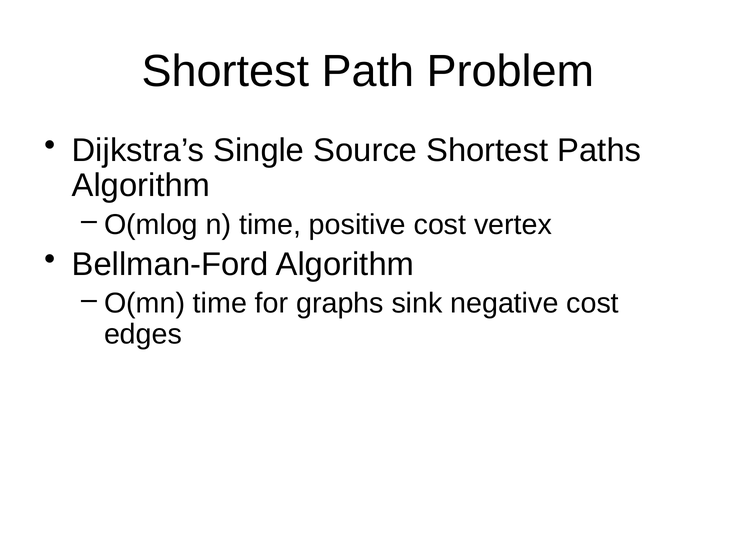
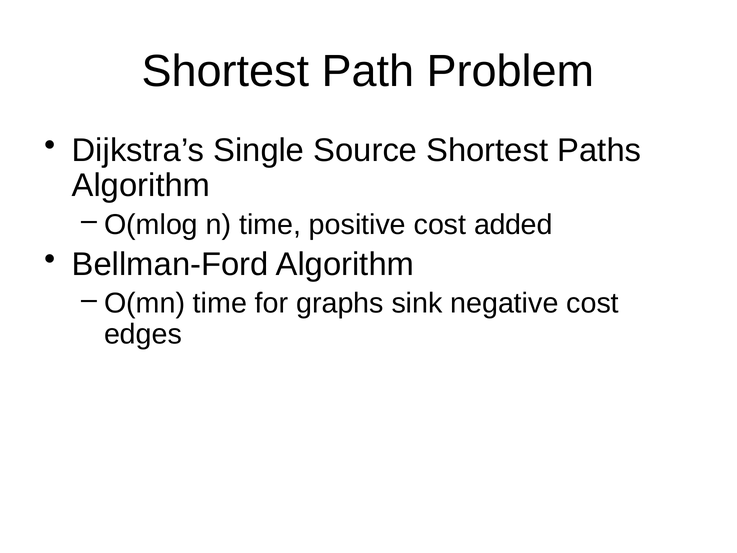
vertex: vertex -> added
